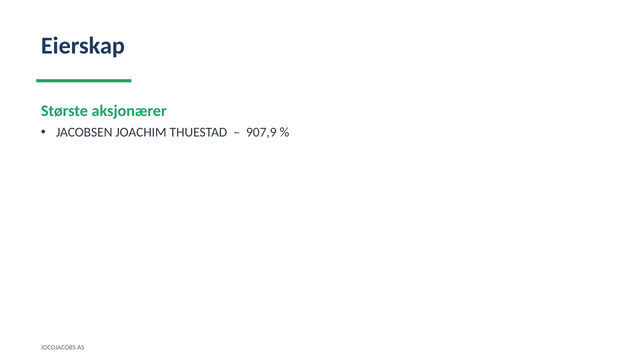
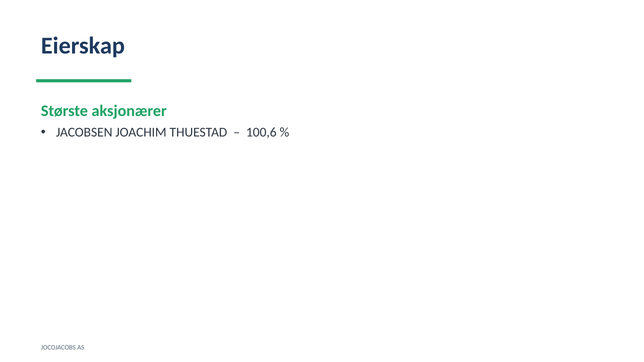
907,9: 907,9 -> 100,6
